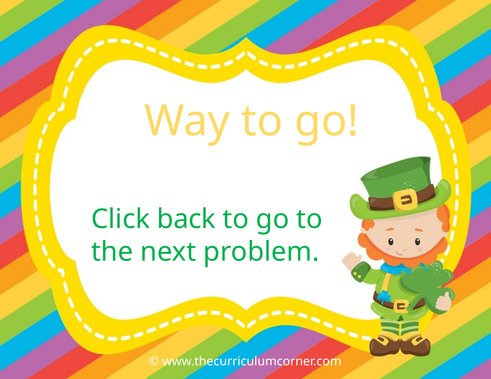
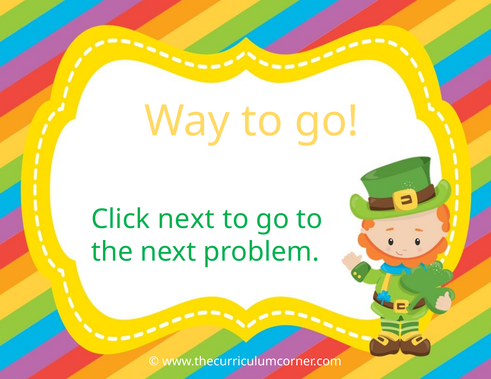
Click back: back -> next
